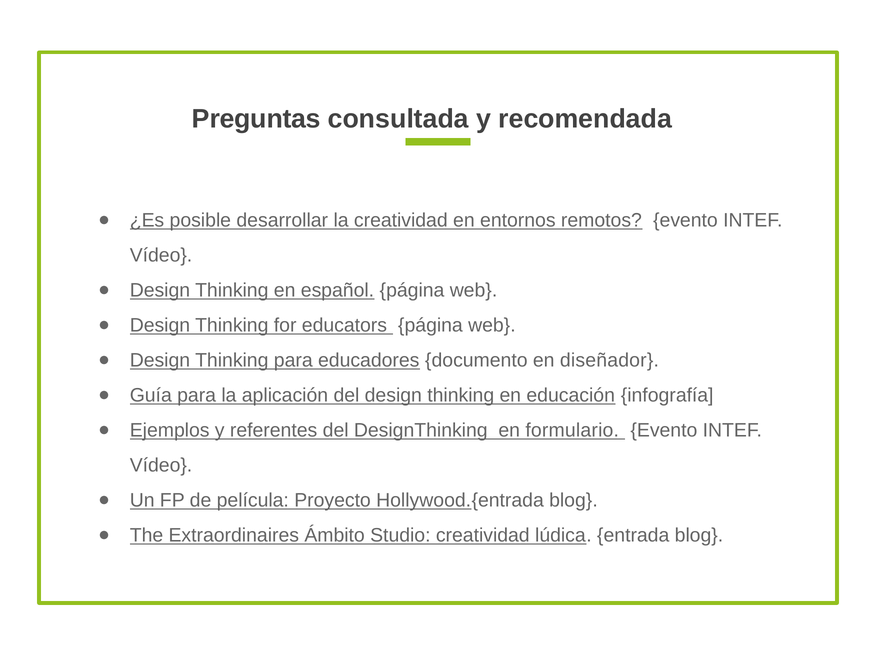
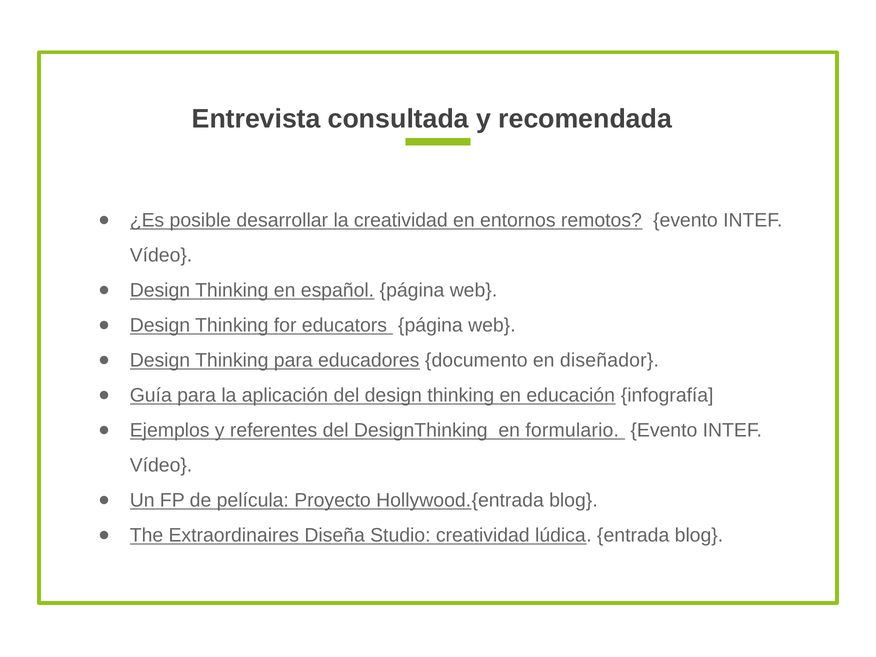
Preguntas: Preguntas -> Entrevista
Ámbito: Ámbito -> Diseña
